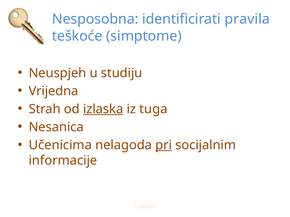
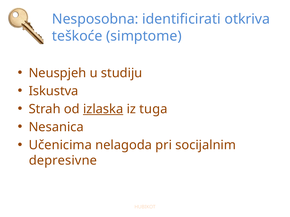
pravila: pravila -> otkriva
Vrijedna: Vrijedna -> Iskustva
pri underline: present -> none
informacije: informacije -> depresivne
